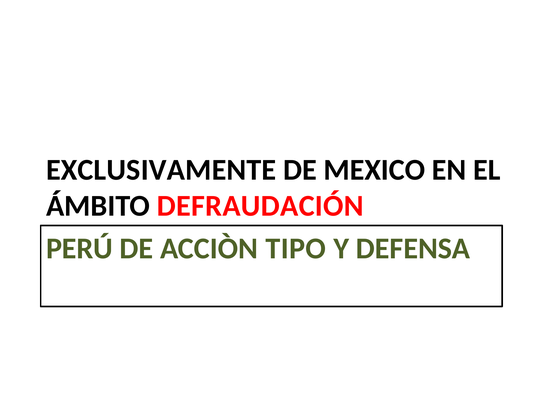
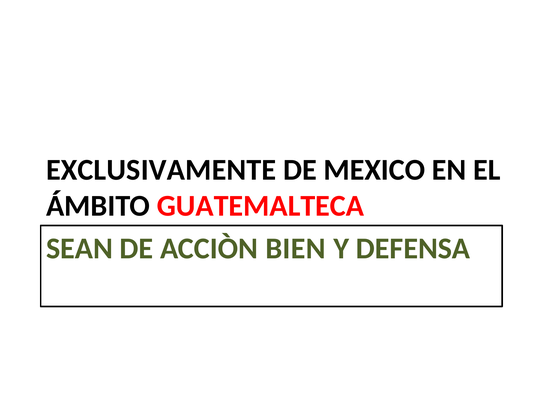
DEFRAUDACIÓN: DEFRAUDACIÓN -> GUATEMALTECA
PERÚ: PERÚ -> SEAN
TIPO: TIPO -> BIEN
